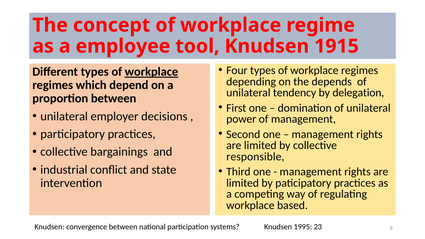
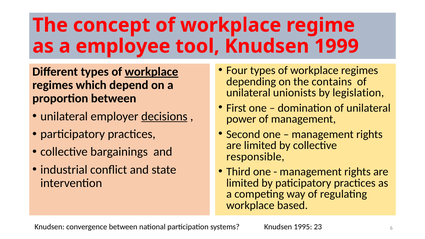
1915: 1915 -> 1999
depends: depends -> contains
tendency: tendency -> unionists
delegation: delegation -> legislation
decisions underline: none -> present
